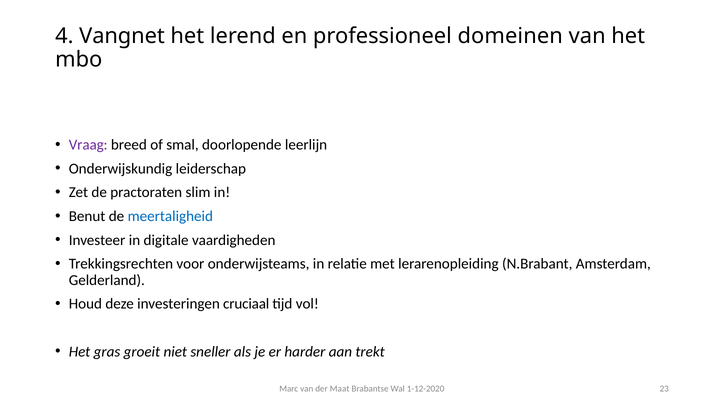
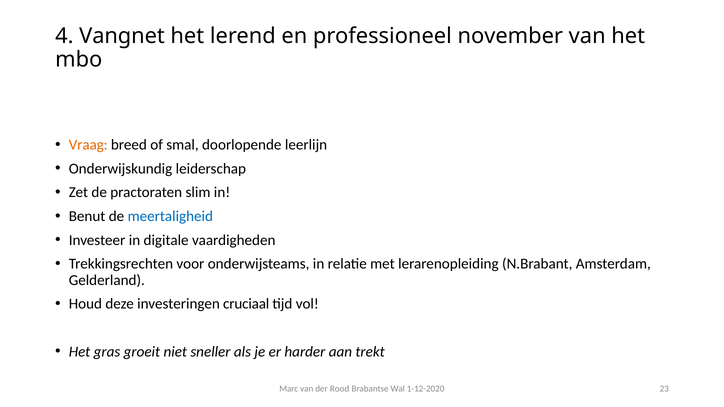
domeinen: domeinen -> november
Vraag colour: purple -> orange
Maat: Maat -> Rood
